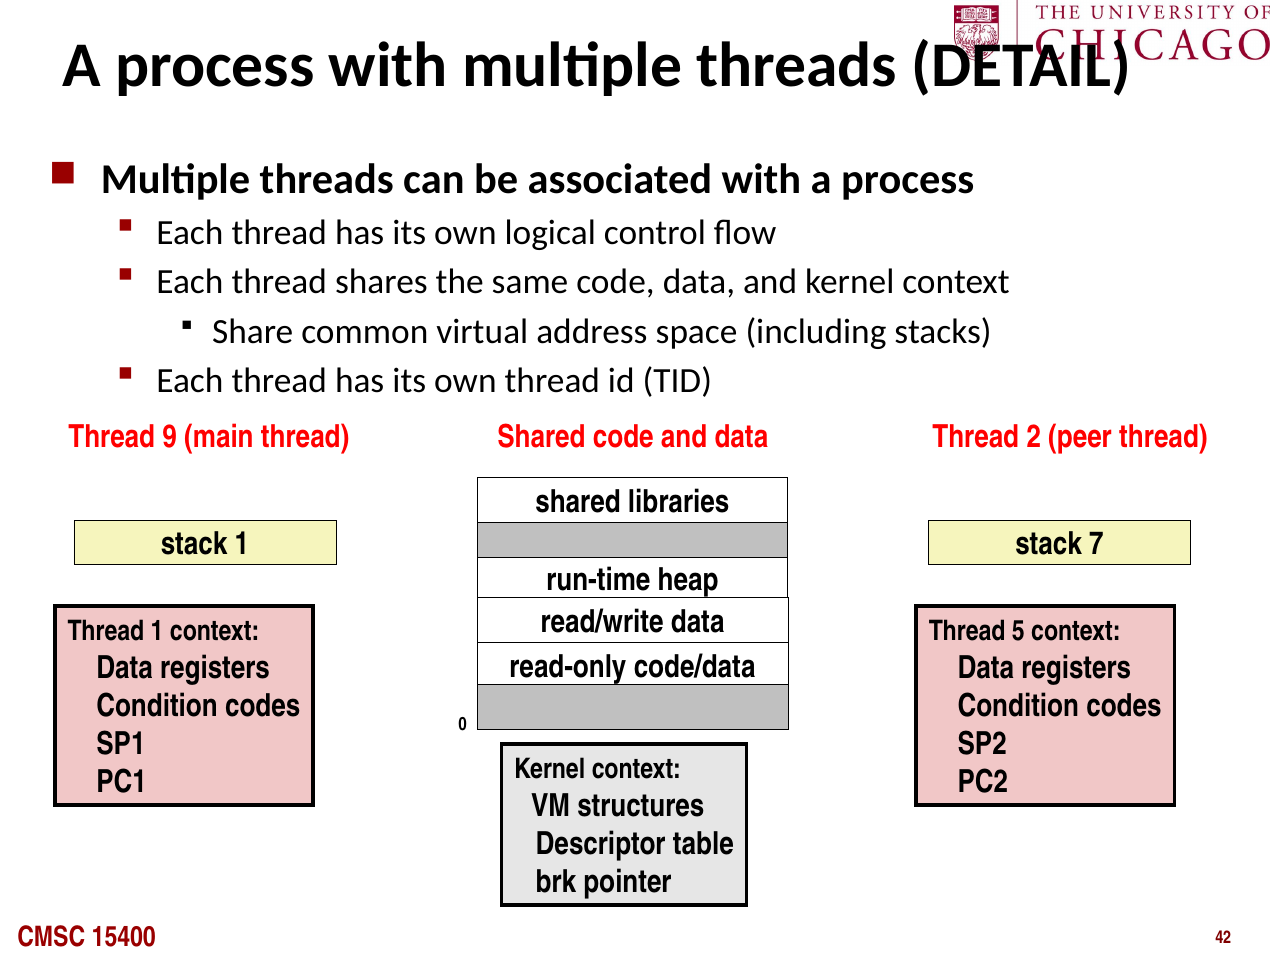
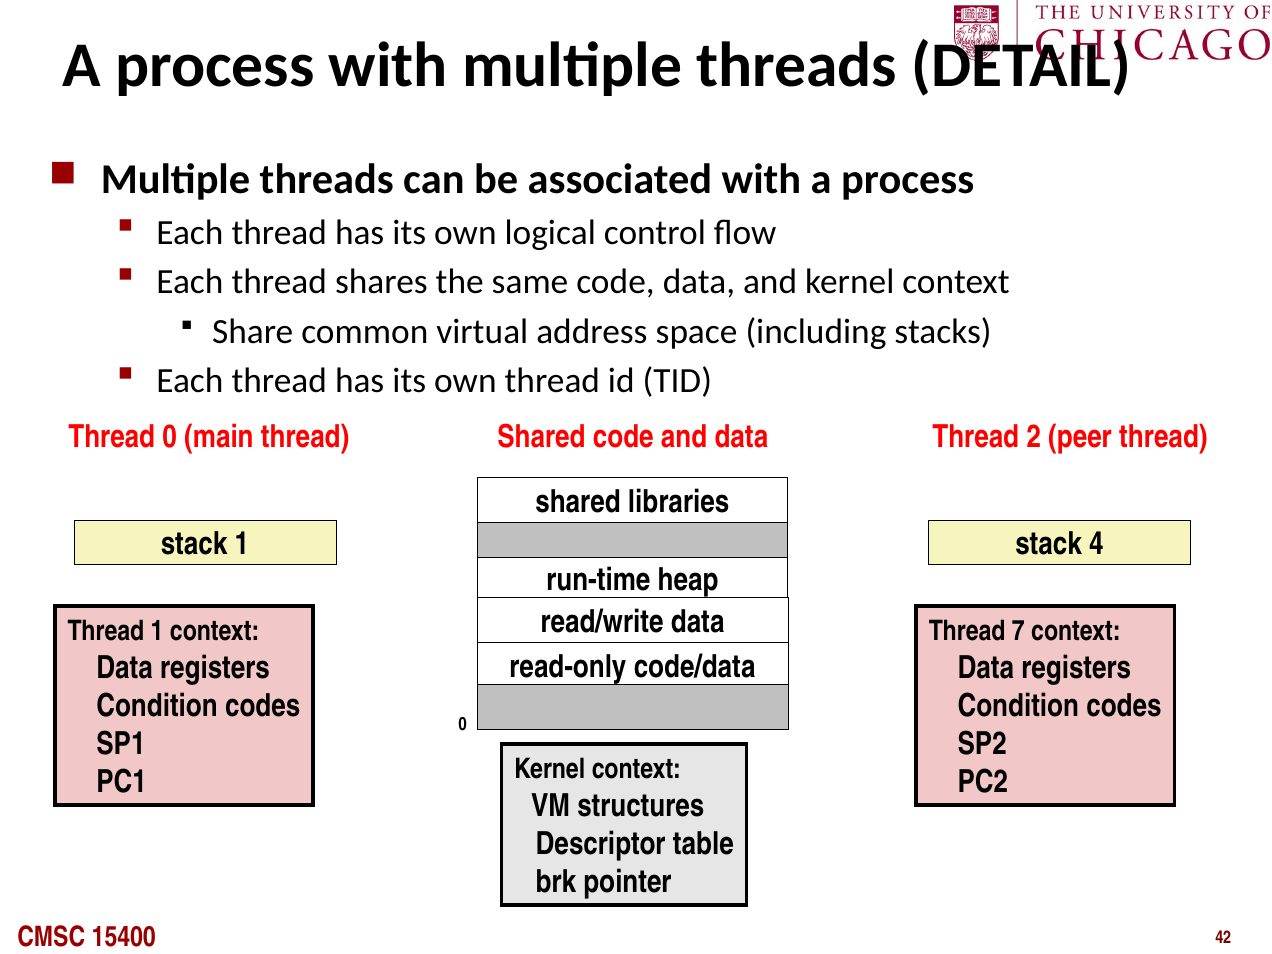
Thread 9: 9 -> 0
7: 7 -> 4
5: 5 -> 7
